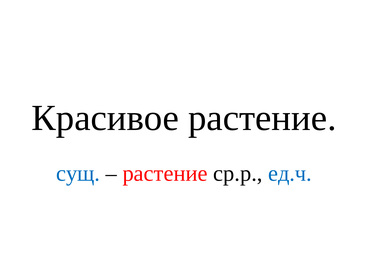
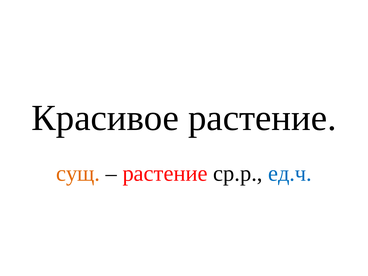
сущ colour: blue -> orange
